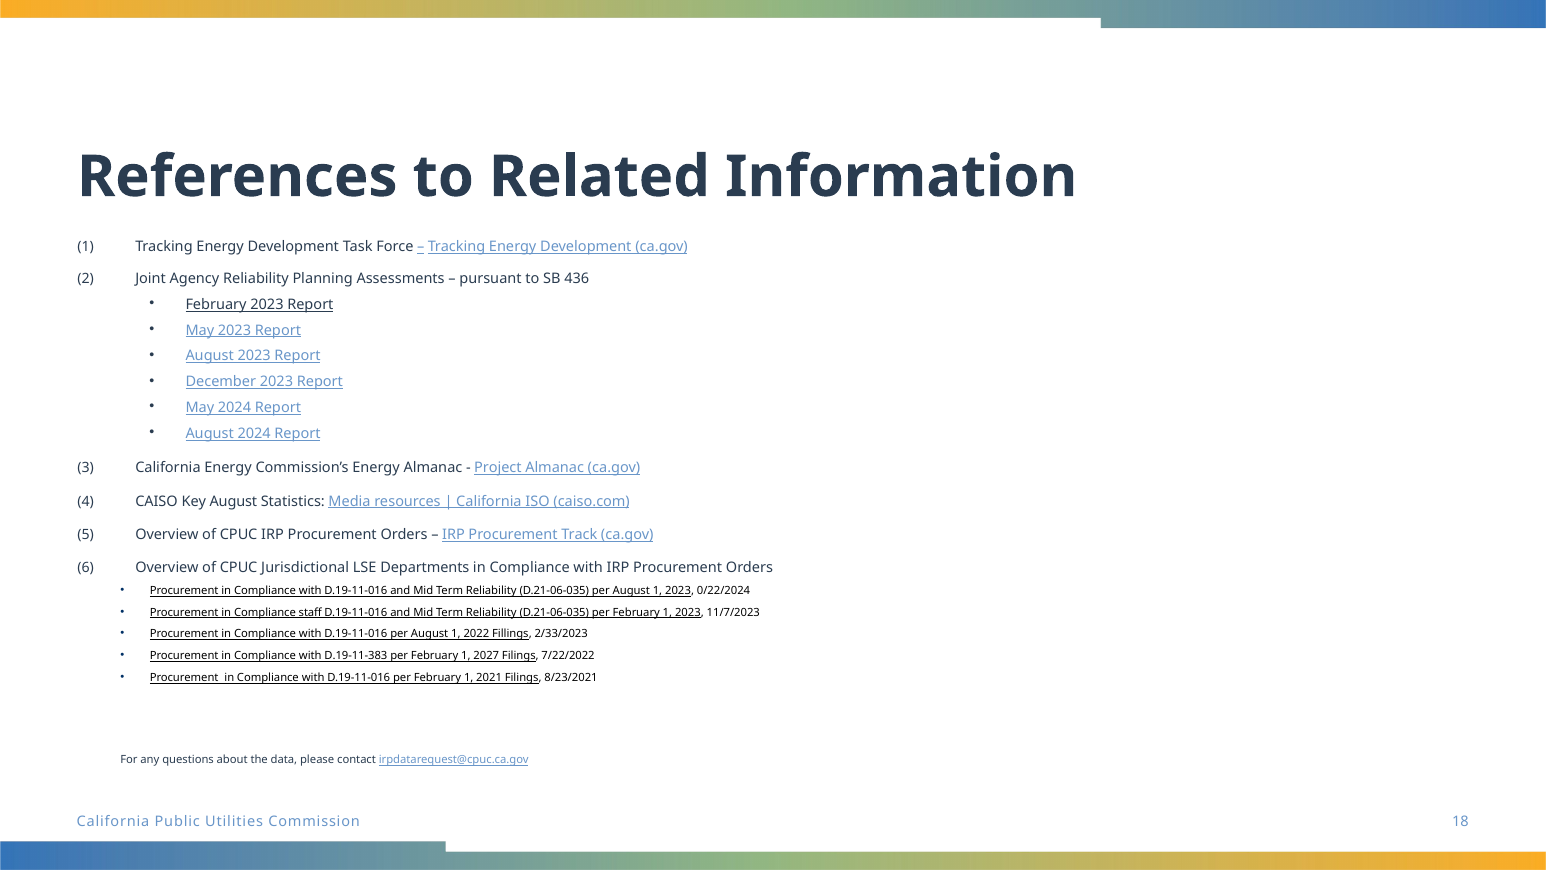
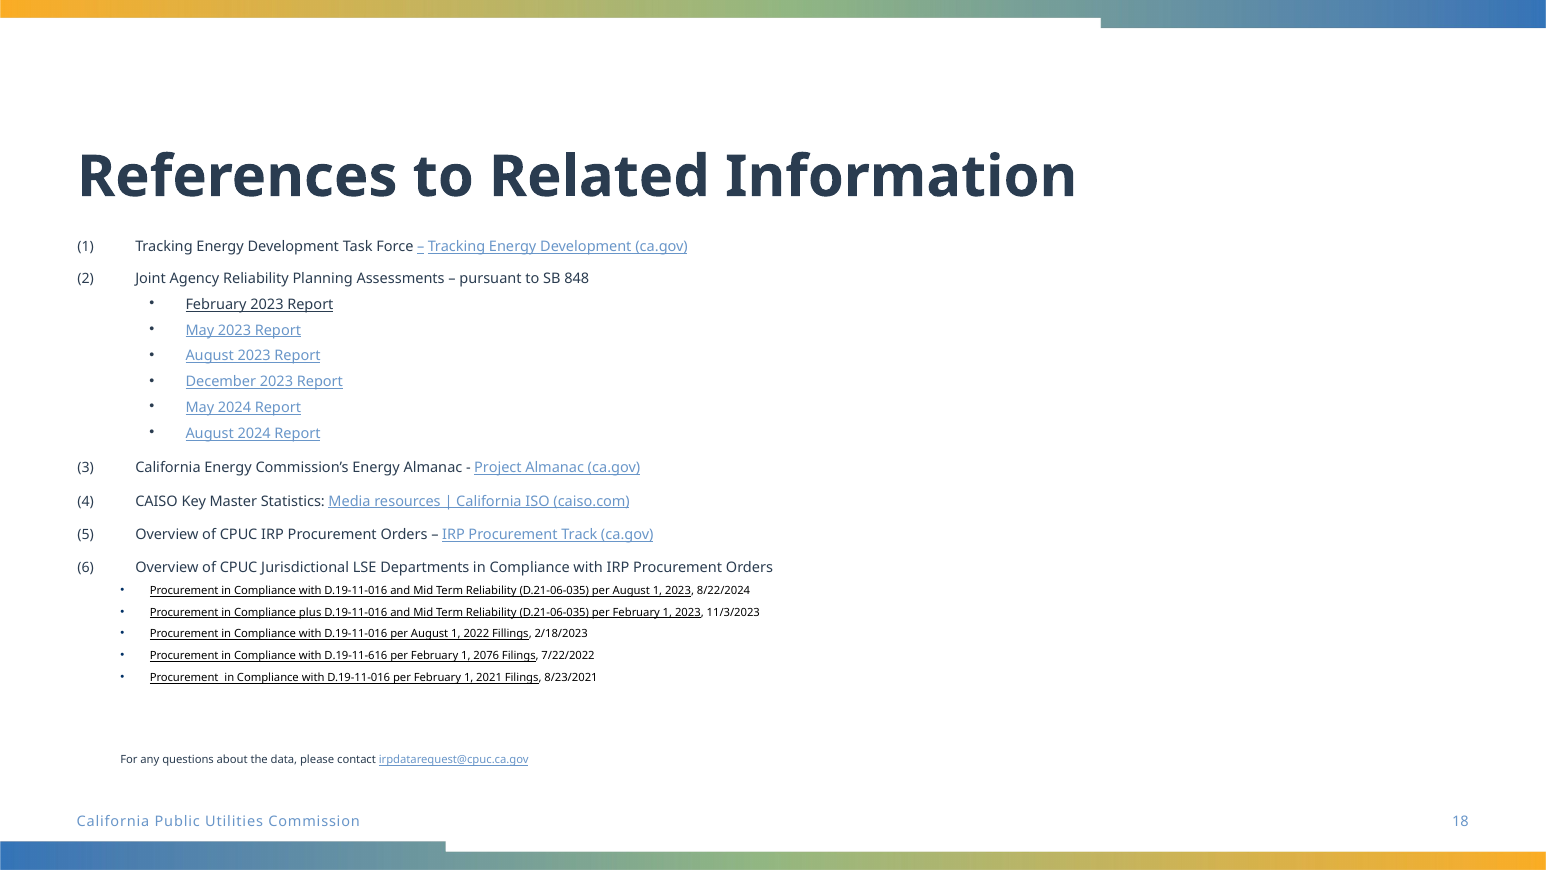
436: 436 -> 848
Key August: August -> Master
0/22/2024: 0/22/2024 -> 8/22/2024
staff: staff -> plus
11/7/2023: 11/7/2023 -> 11/3/2023
2/33/2023: 2/33/2023 -> 2/18/2023
D.19-11-383: D.19-11-383 -> D.19-11-616
2027: 2027 -> 2076
